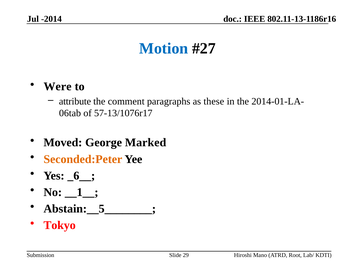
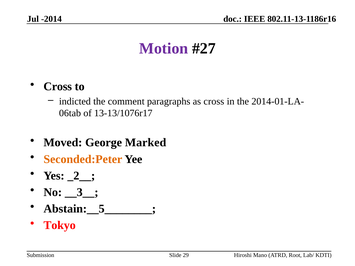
Motion colour: blue -> purple
Were at (58, 87): Were -> Cross
attribute: attribute -> indicted
as these: these -> cross
57-13/1076r17: 57-13/1076r17 -> 13-13/1076r17
_6__: _6__ -> _2__
__1__: __1__ -> __3__
